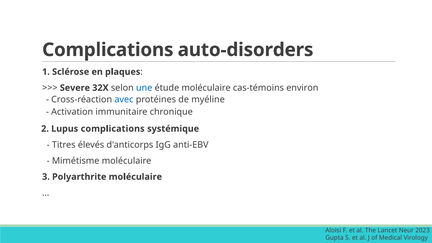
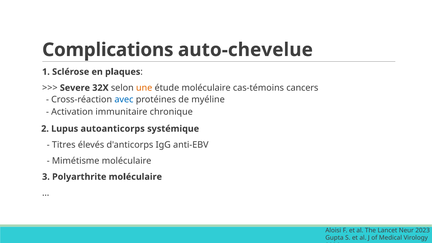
auto-disorders: auto-disorders -> auto-chevelue
une colour: blue -> orange
environ: environ -> cancers
Lupus complications: complications -> autoanticorps
